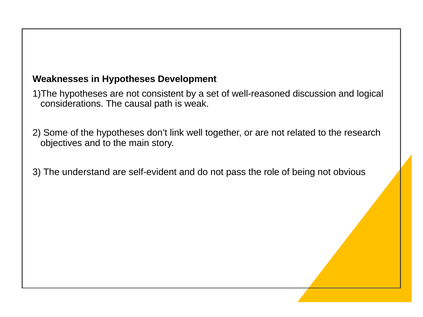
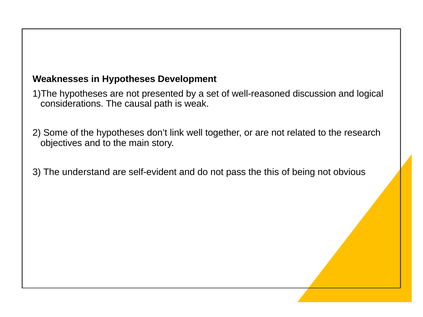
consistent: consistent -> presented
role: role -> this
